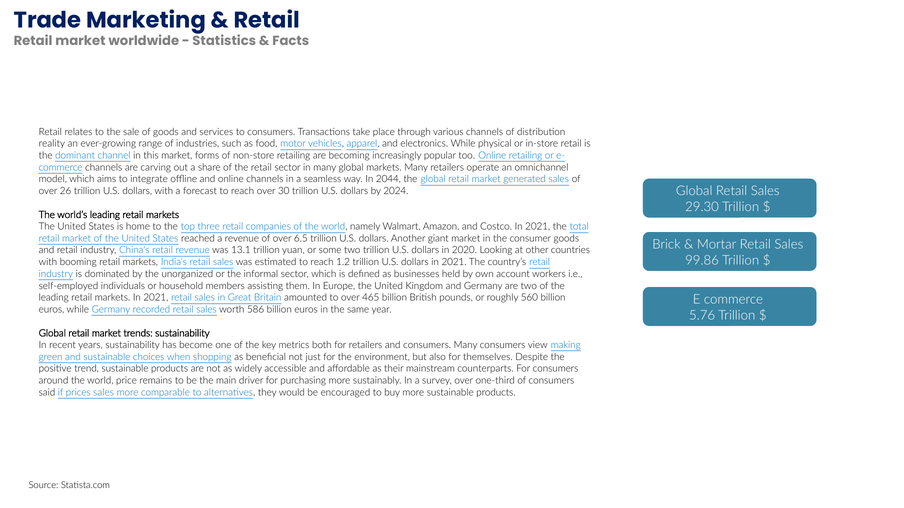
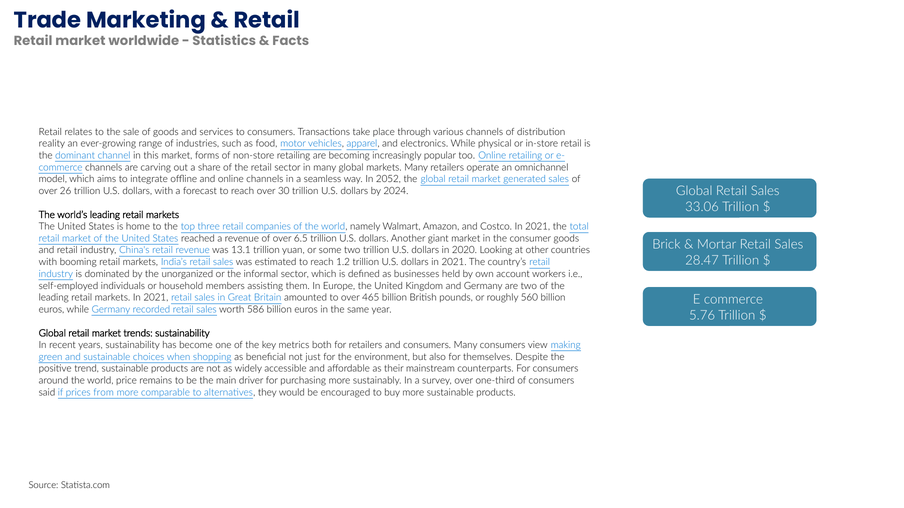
2044: 2044 -> 2052
29.30: 29.30 -> 33.06
99.86: 99.86 -> 28.47
prices sales: sales -> from
